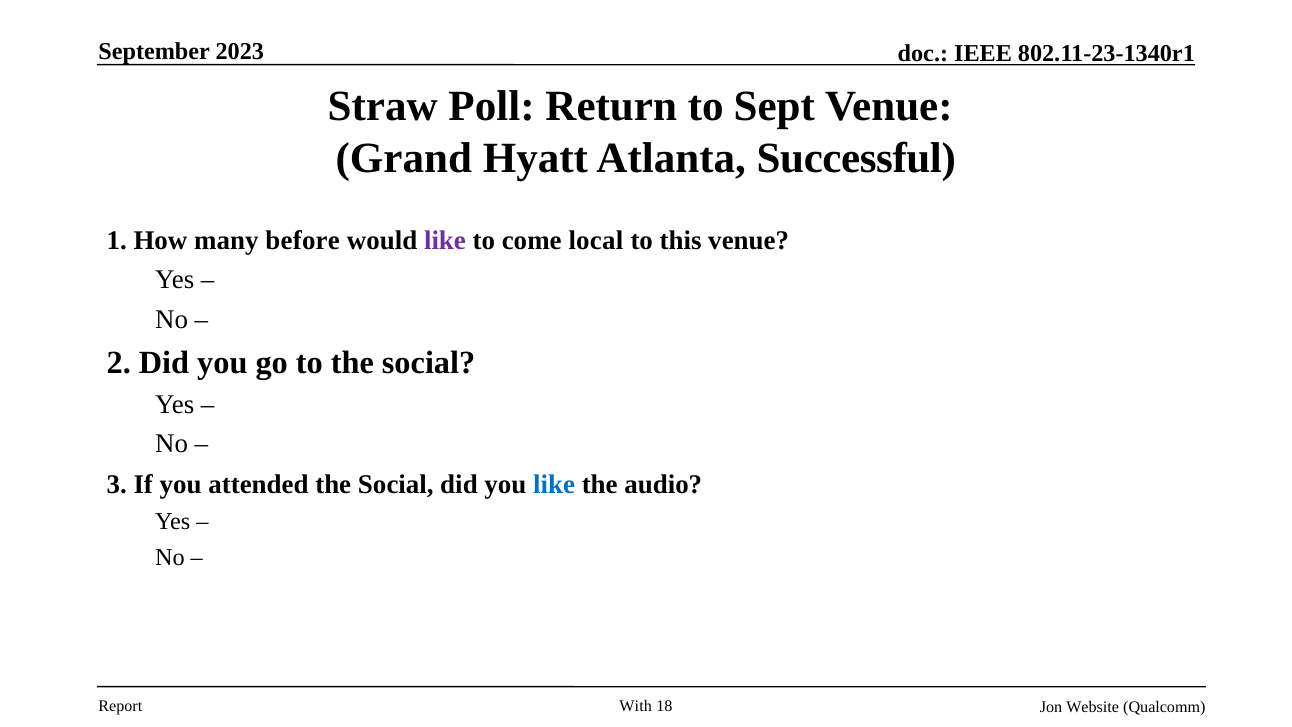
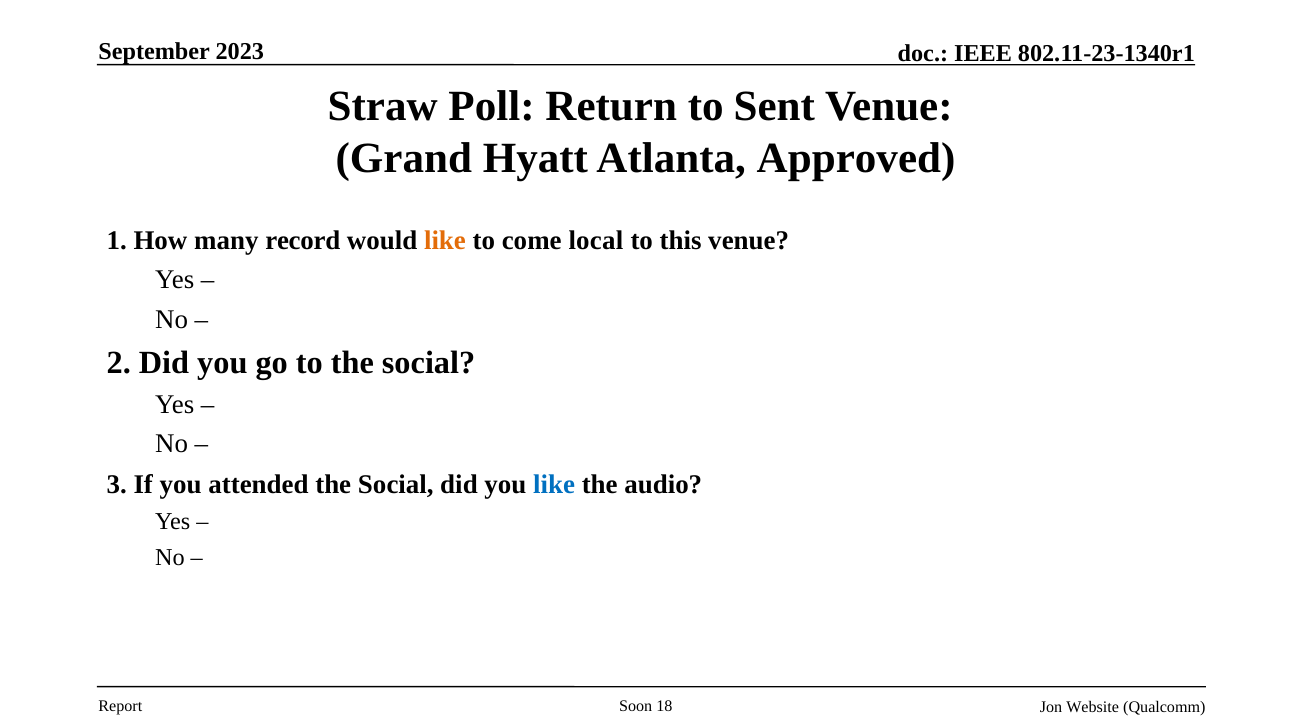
Sept: Sept -> Sent
Successful: Successful -> Approved
before: before -> record
like at (445, 241) colour: purple -> orange
With: With -> Soon
